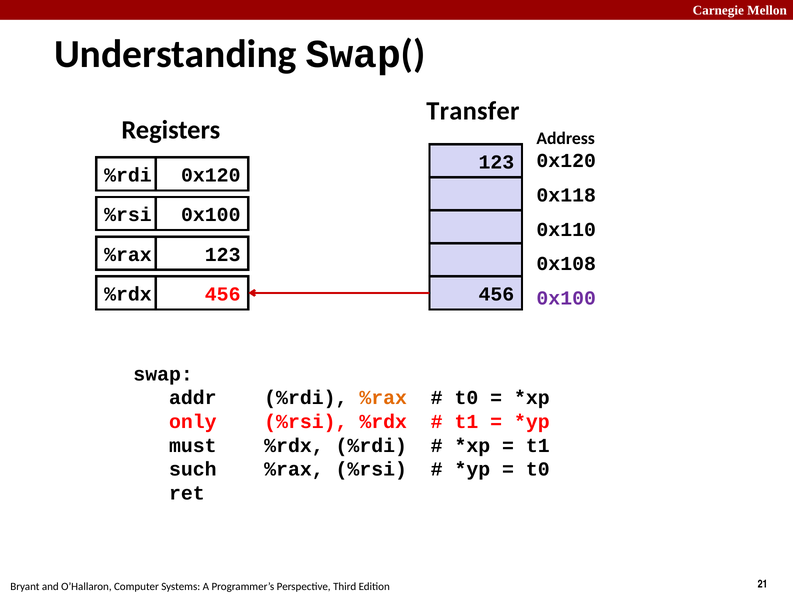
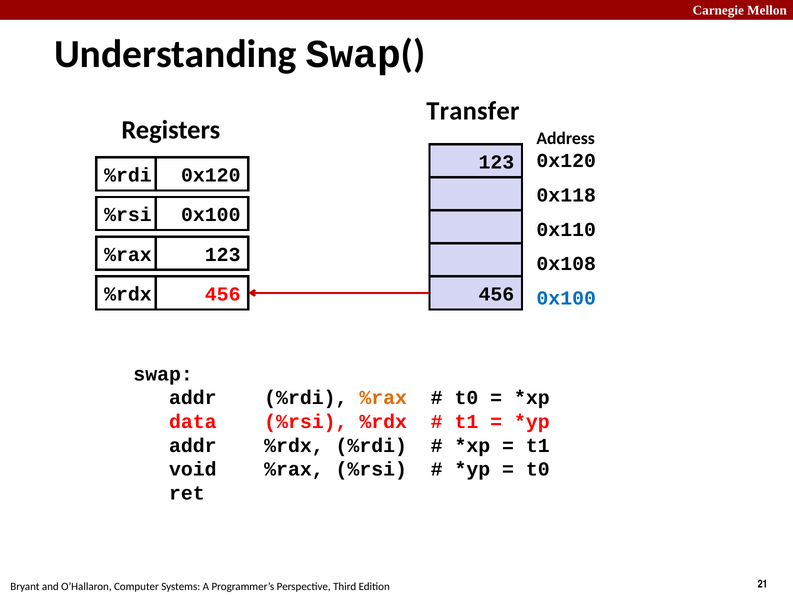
0x100 at (566, 298) colour: purple -> blue
only: only -> data
must at (193, 445): must -> addr
such: such -> void
